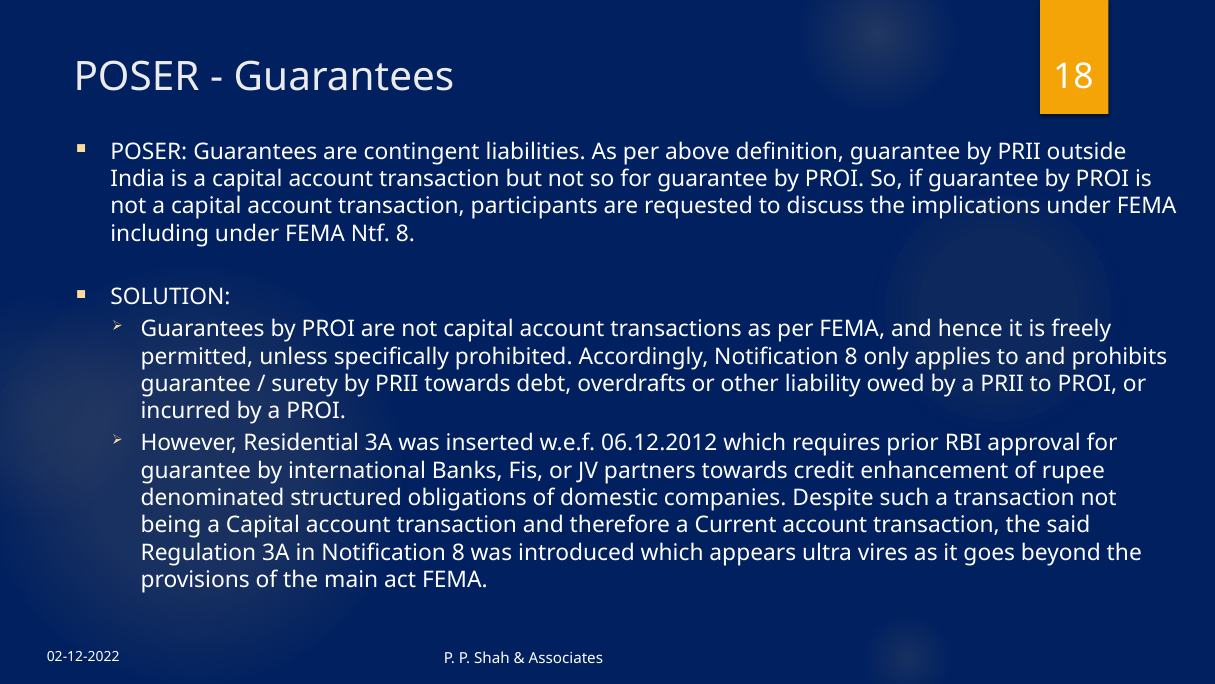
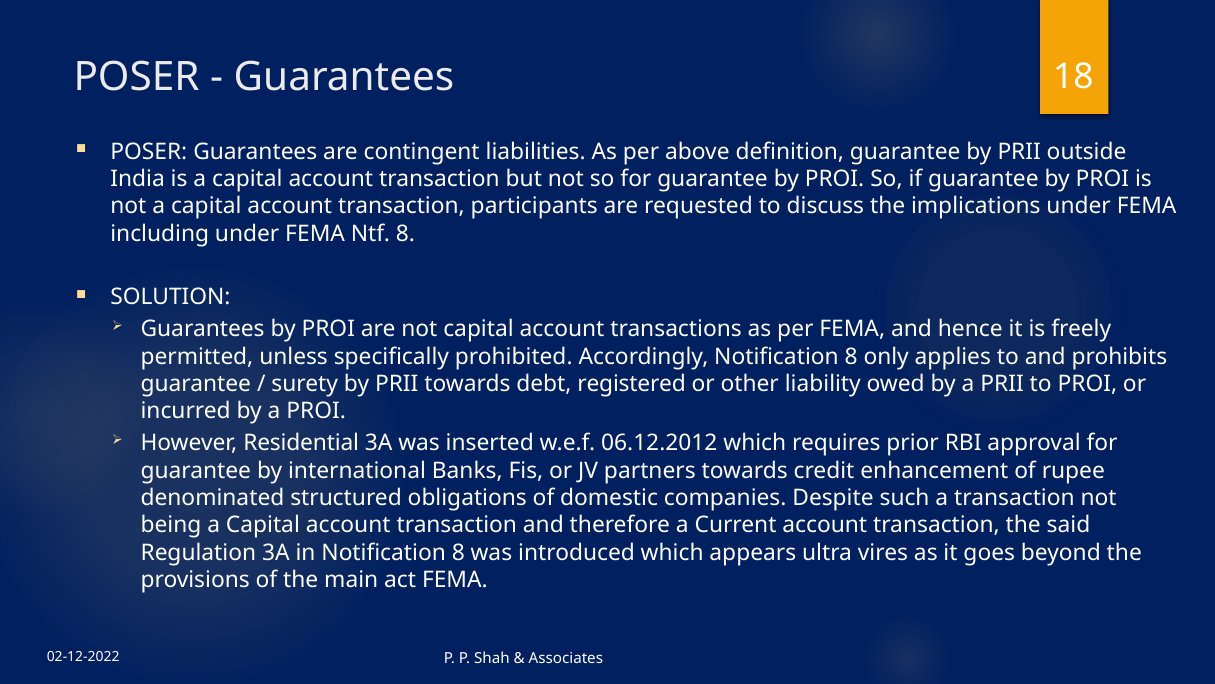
overdrafts: overdrafts -> registered
